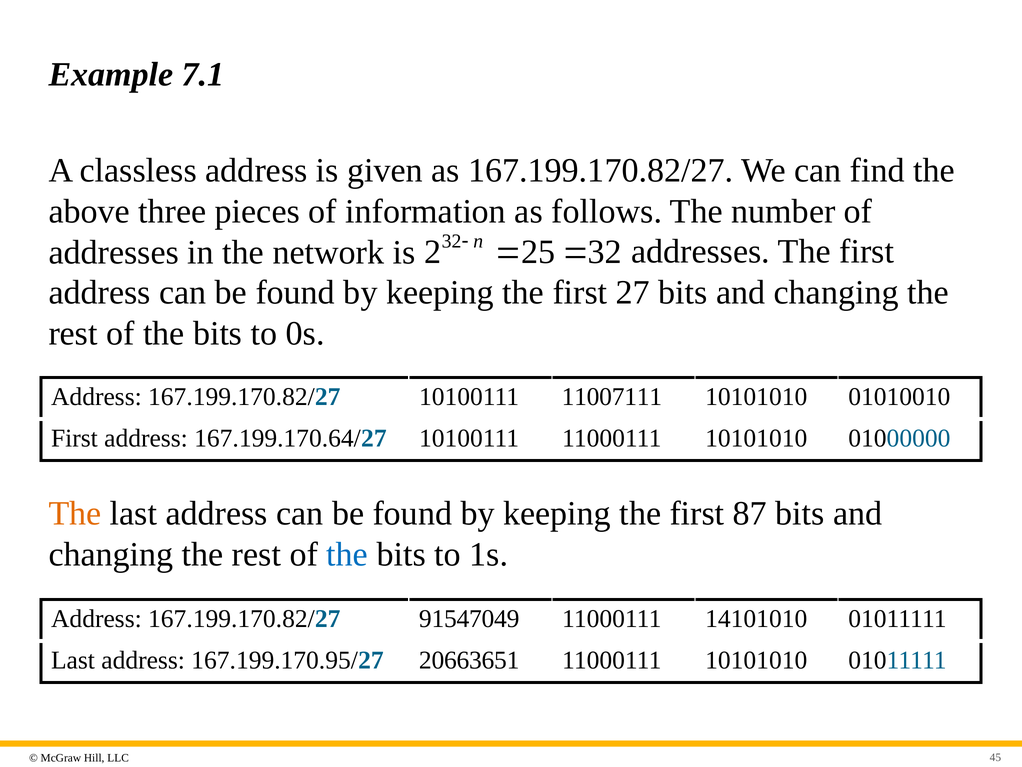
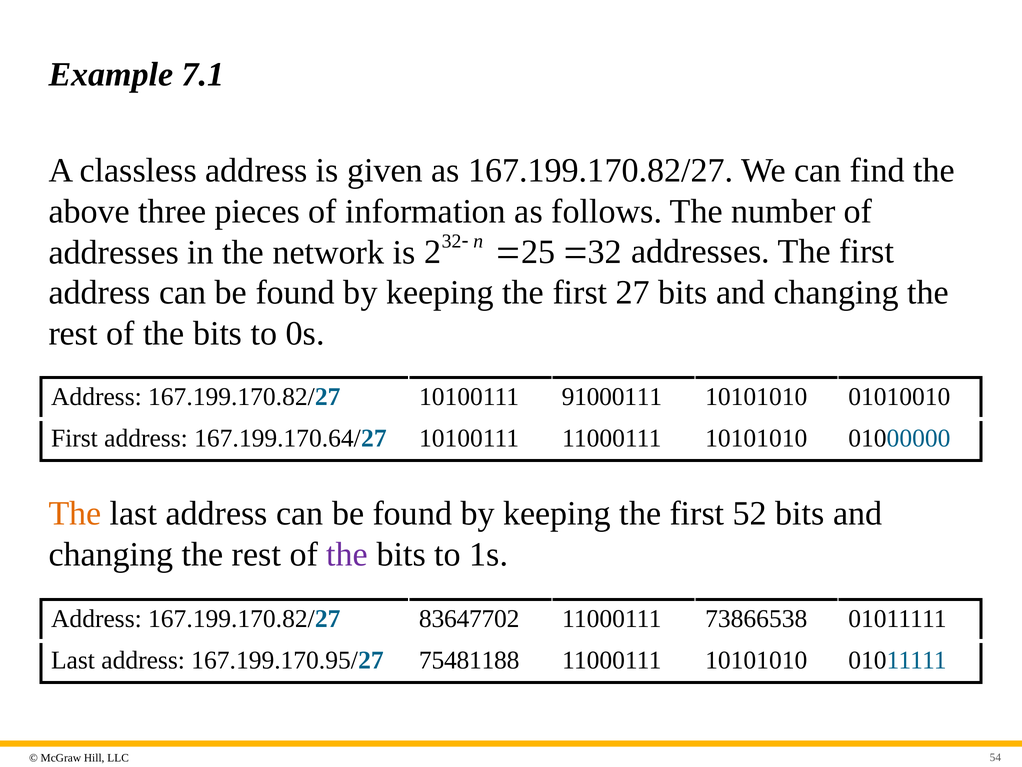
11007111: 11007111 -> 91000111
87: 87 -> 52
the at (347, 554) colour: blue -> purple
91547049: 91547049 -> 83647702
14101010: 14101010 -> 73866538
20663651: 20663651 -> 75481188
45: 45 -> 54
